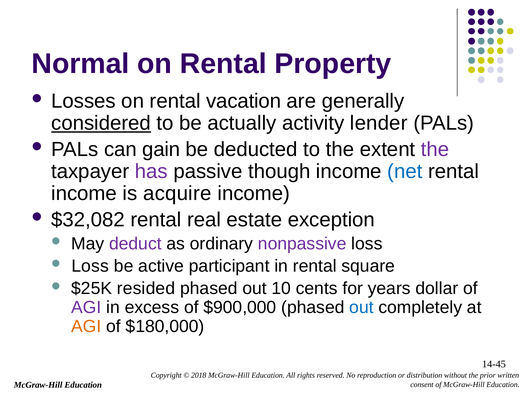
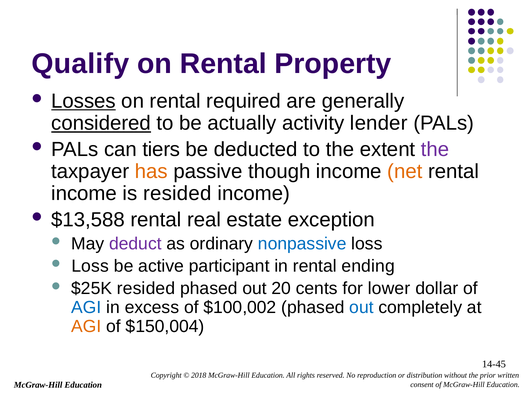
Normal: Normal -> Qualify
Losses underline: none -> present
vacation: vacation -> required
gain: gain -> tiers
has colour: purple -> orange
net colour: blue -> orange
is acquire: acquire -> resided
$32,082: $32,082 -> $13,588
nonpassive colour: purple -> blue
square: square -> ending
10: 10 -> 20
years: years -> lower
AGI at (86, 307) colour: purple -> blue
$900,000: $900,000 -> $100,002
$180,000: $180,000 -> $150,004
